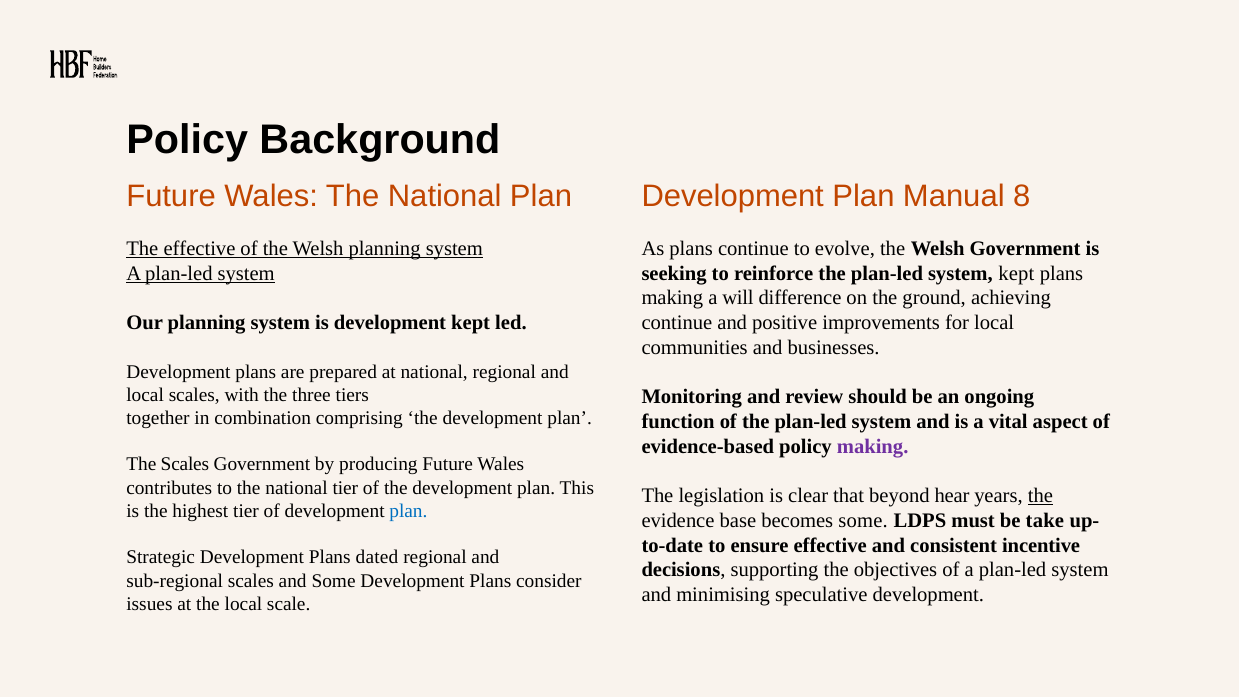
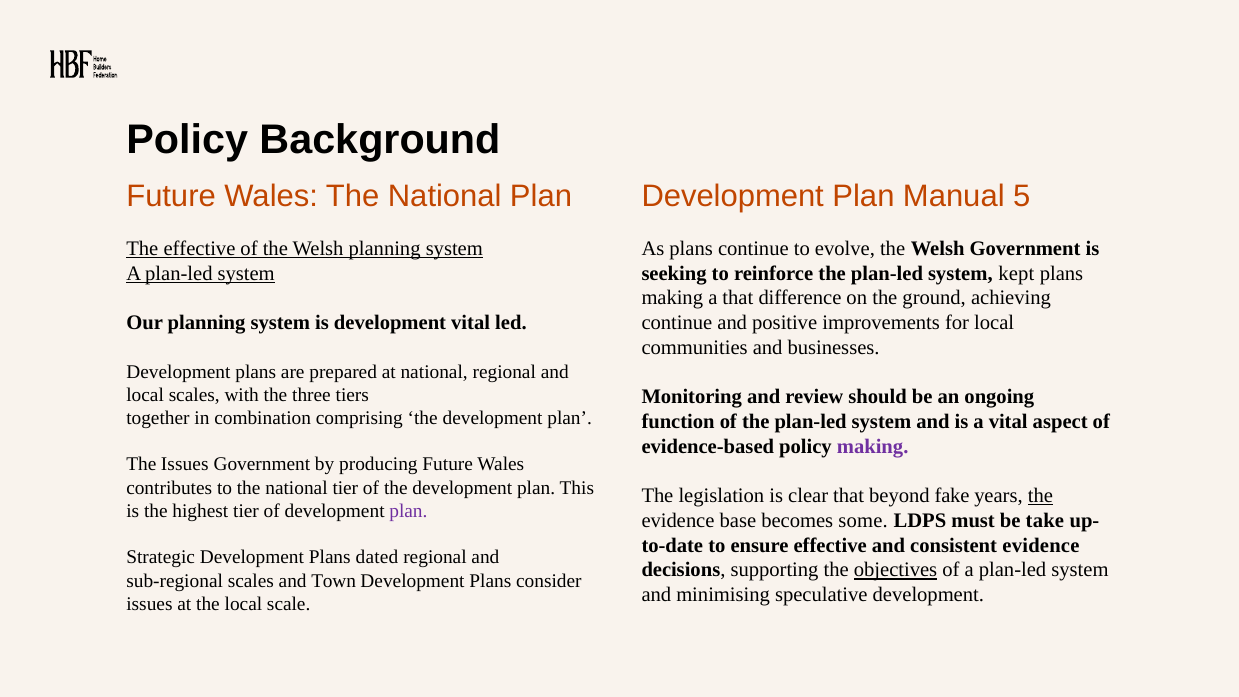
8: 8 -> 5
a will: will -> that
development kept: kept -> vital
The Scales: Scales -> Issues
hear: hear -> fake
plan at (408, 511) colour: blue -> purple
consistent incentive: incentive -> evidence
objectives underline: none -> present
and Some: Some -> Town
